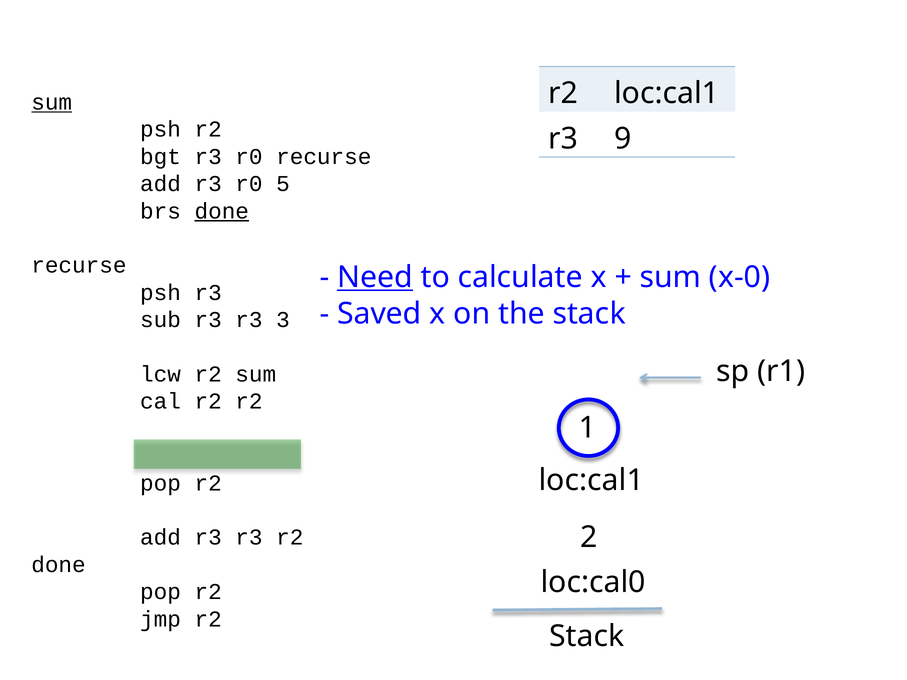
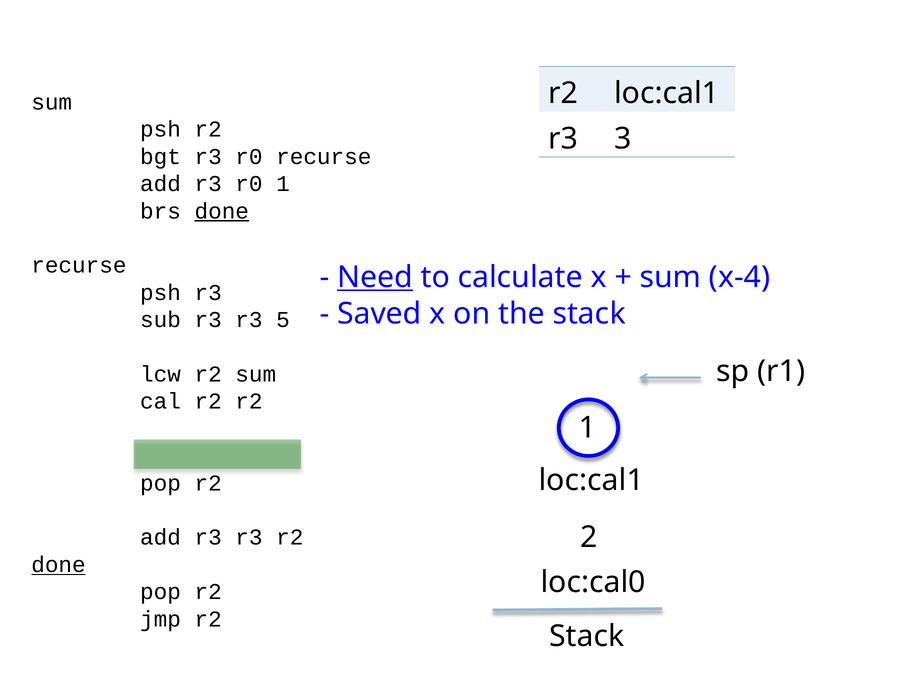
sum at (52, 102) underline: present -> none
9: 9 -> 3
r0 5: 5 -> 1
x-0: x-0 -> x-4
3: 3 -> 5
done at (58, 565) underline: none -> present
